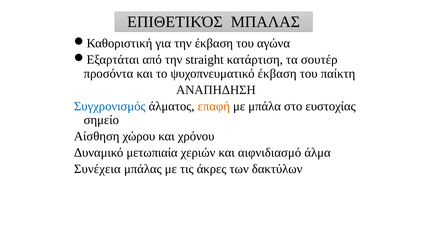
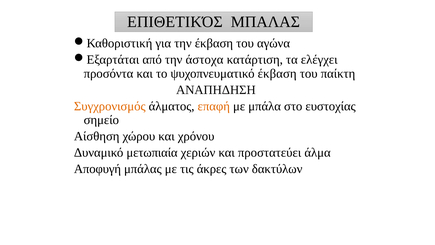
straight: straight -> άστοχα
σουτέρ: σουτέρ -> ελέγχει
Συγχρονισμός colour: blue -> orange
αιφνιδιασμό: αιφνιδιασμό -> προστατεύει
Συνέχεια: Συνέχεια -> Αποφυγή
